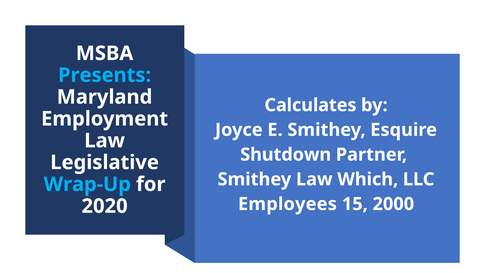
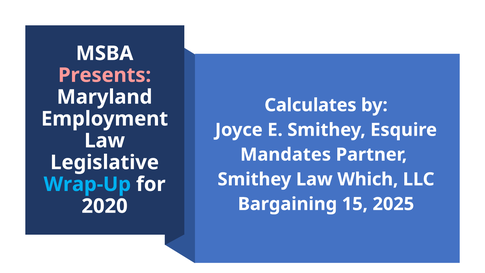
Presents colour: light blue -> pink
Shutdown: Shutdown -> Mandates
Employees: Employees -> Bargaining
2000: 2000 -> 2025
